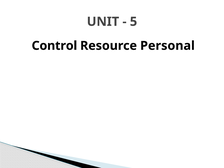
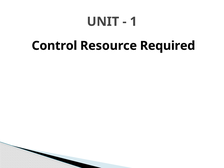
5: 5 -> 1
Personal: Personal -> Required
